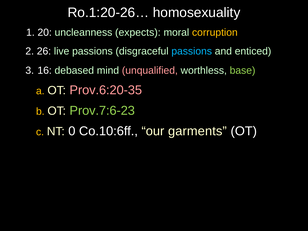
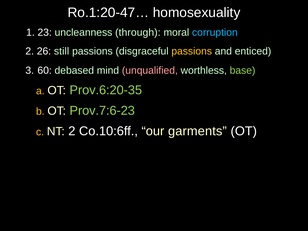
Ro.1:20-26…: Ro.1:20-26… -> Ro.1:20-47…
20: 20 -> 23
expects: expects -> through
corruption colour: yellow -> light blue
live: live -> still
passions at (192, 51) colour: light blue -> yellow
16: 16 -> 60
Prov.6:20-35 colour: pink -> light green
NT 0: 0 -> 2
